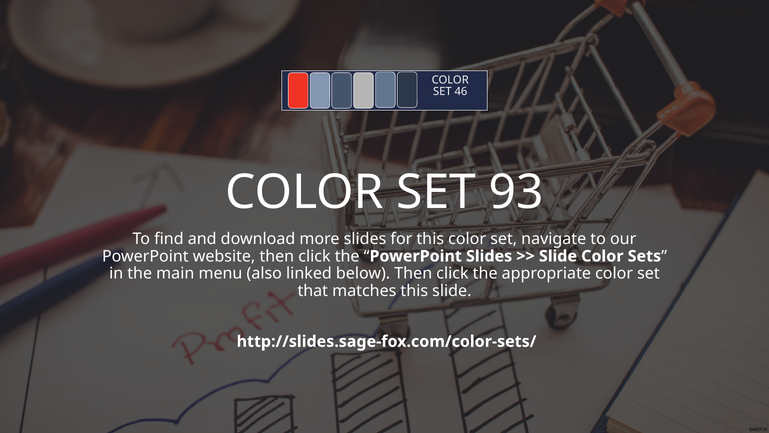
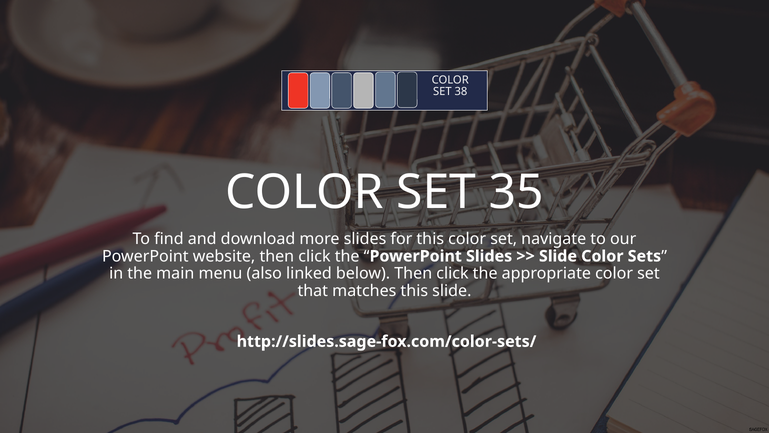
46: 46 -> 38
93: 93 -> 35
